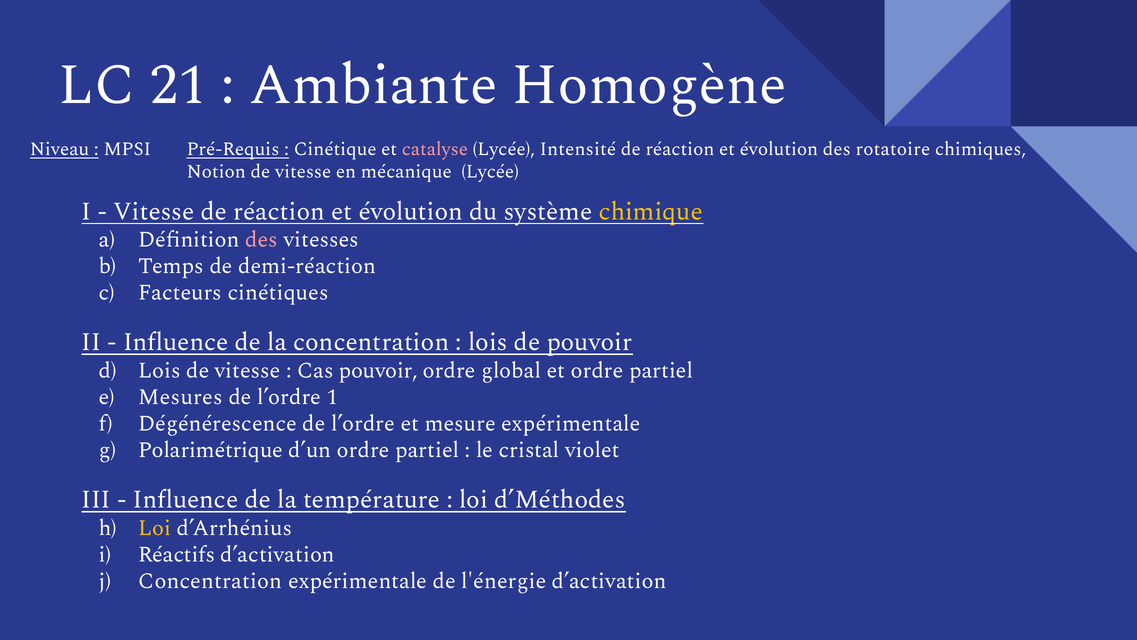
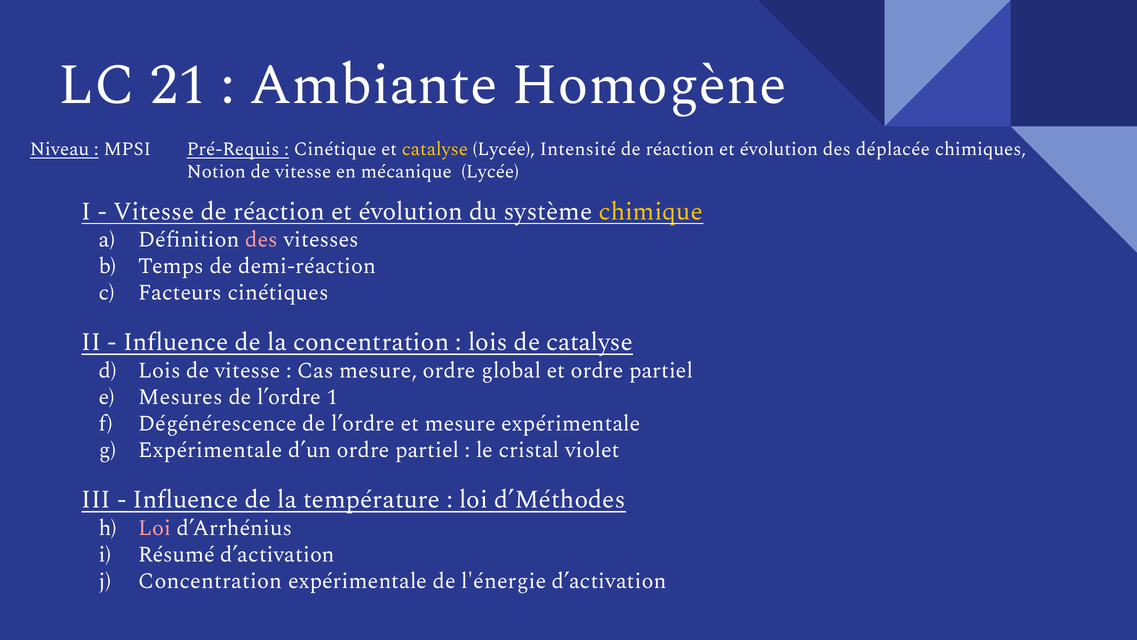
catalyse at (435, 149) colour: pink -> yellow
rotatoire: rotatoire -> déplacée
de pouvoir: pouvoir -> catalyse
Cas pouvoir: pouvoir -> mesure
Polarimétrique at (211, 450): Polarimétrique -> Expérimentale
Loi at (155, 527) colour: yellow -> pink
Réactifs: Réactifs -> Résumé
